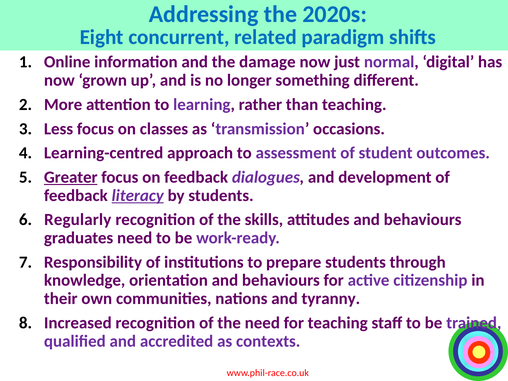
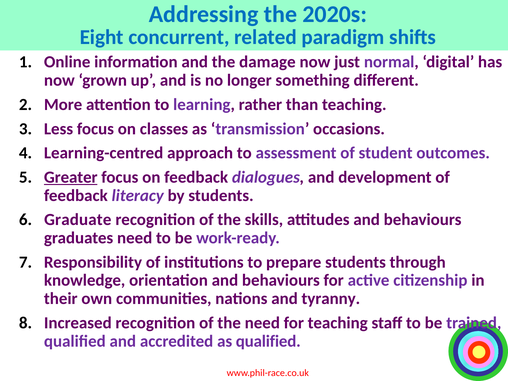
literacy underline: present -> none
Regularly: Regularly -> Graduate
as contexts: contexts -> qualified
